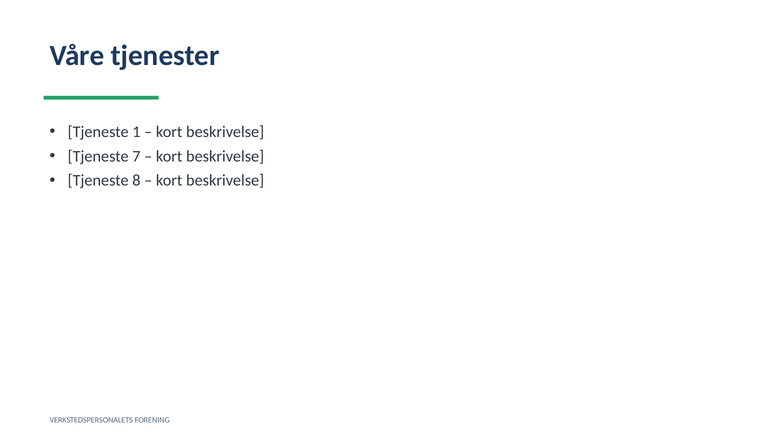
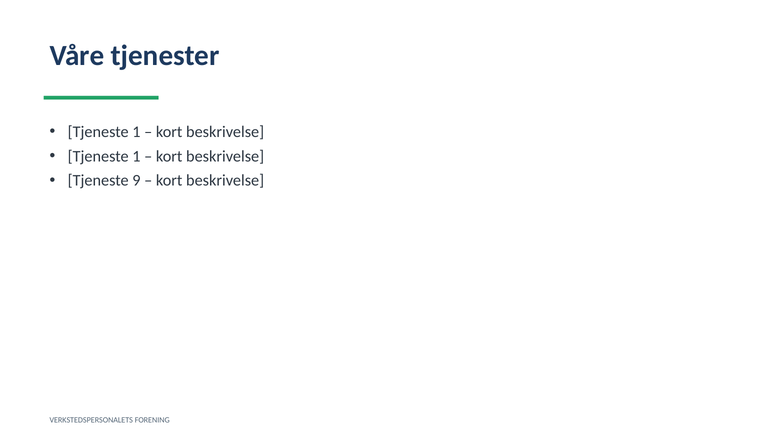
7 at (136, 156): 7 -> 1
8: 8 -> 9
